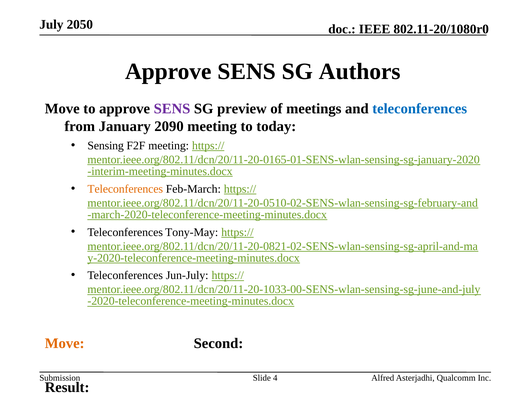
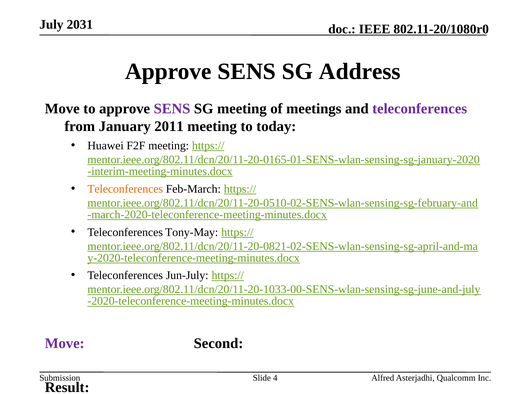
2050: 2050 -> 2031
Authors: Authors -> Address
SG preview: preview -> meeting
teleconferences at (420, 109) colour: blue -> purple
2090: 2090 -> 2011
Sensing: Sensing -> Huawei
Move at (65, 344) colour: orange -> purple
